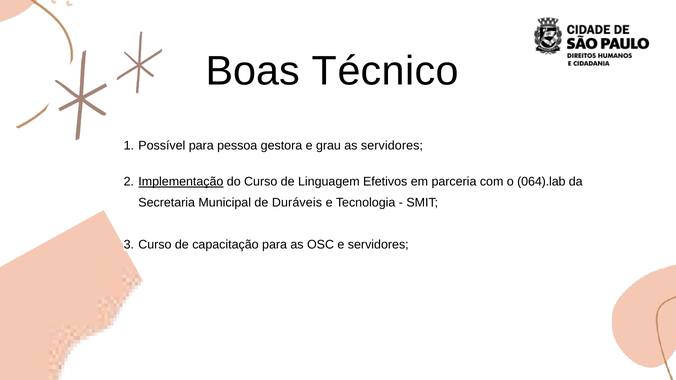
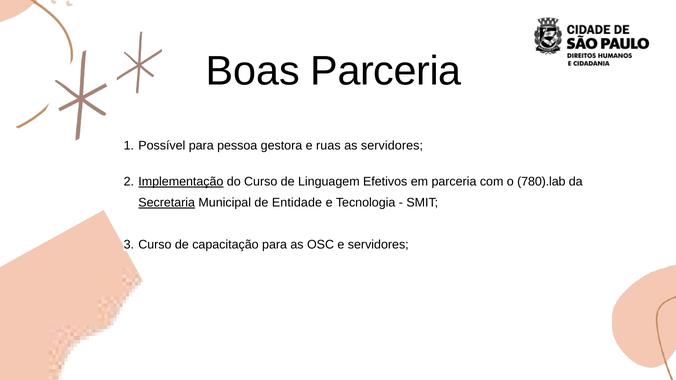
Boas Técnico: Técnico -> Parceria
grau: grau -> ruas
064).lab: 064).lab -> 780).lab
Secretaria underline: none -> present
Duráveis: Duráveis -> Entidade
